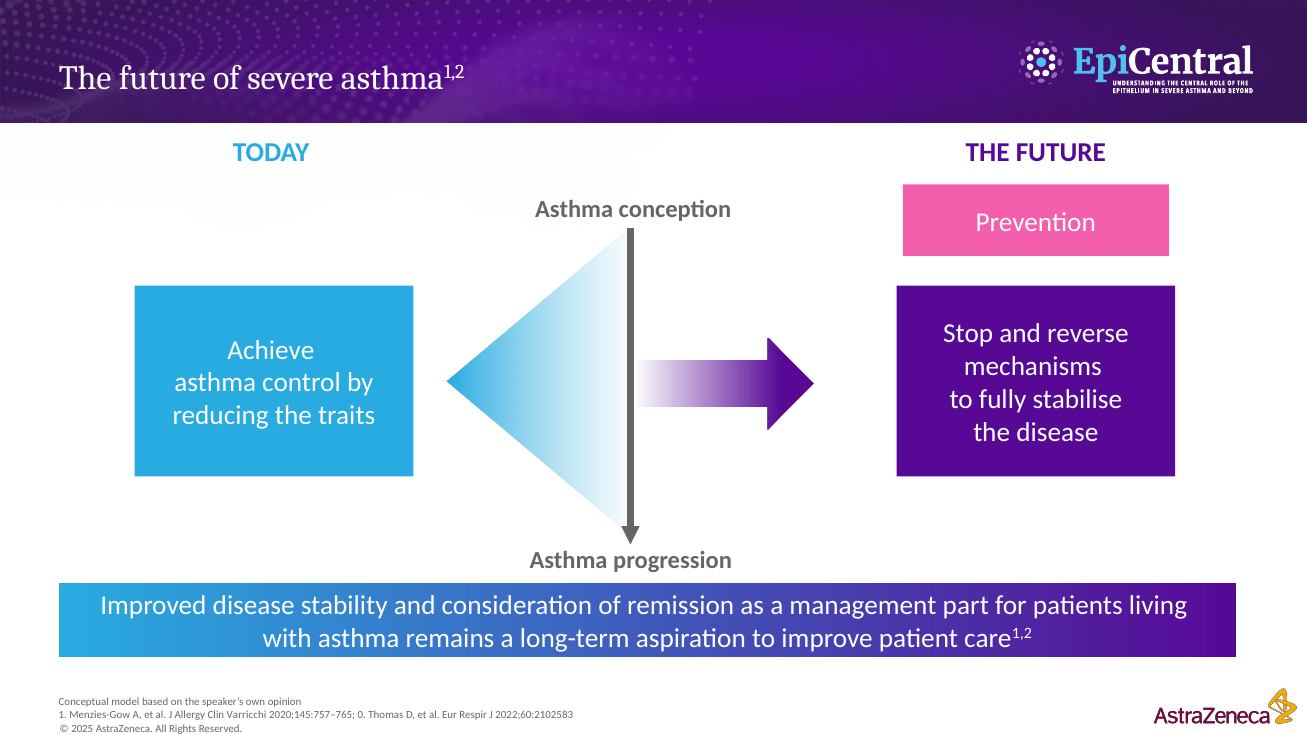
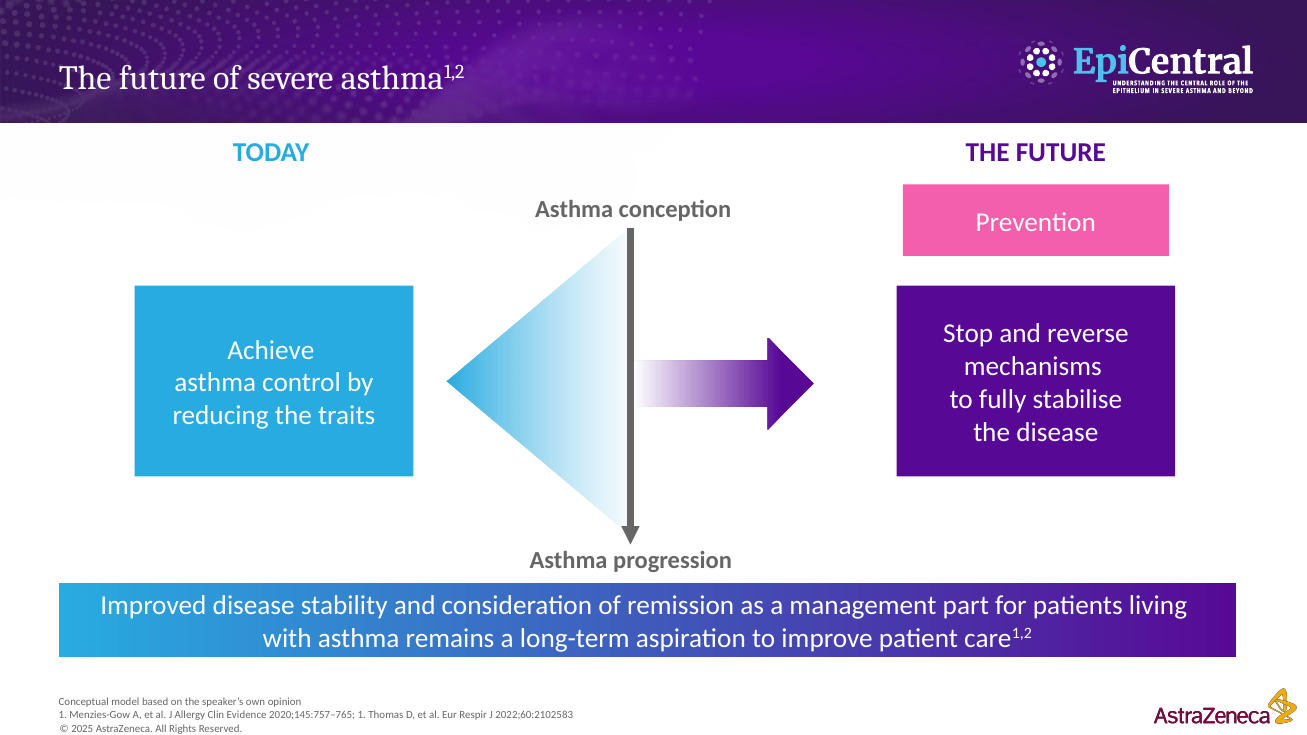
Varricchi: Varricchi -> Evidence
2020;145:757–765 0: 0 -> 1
